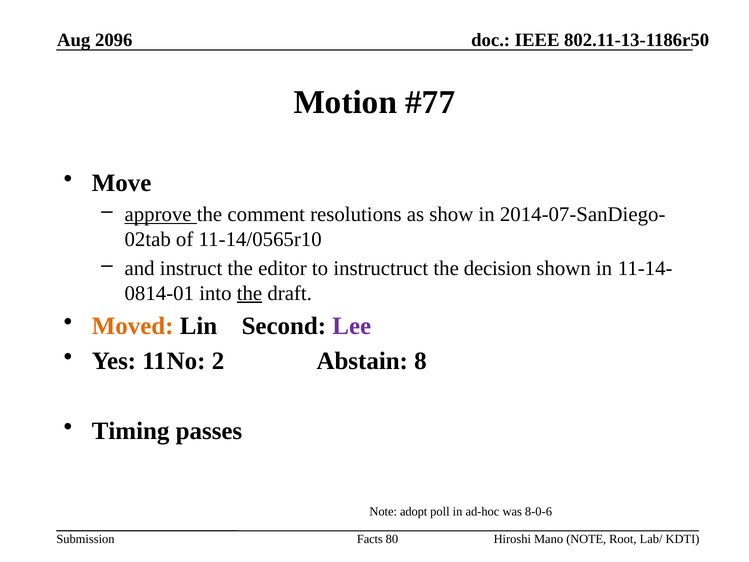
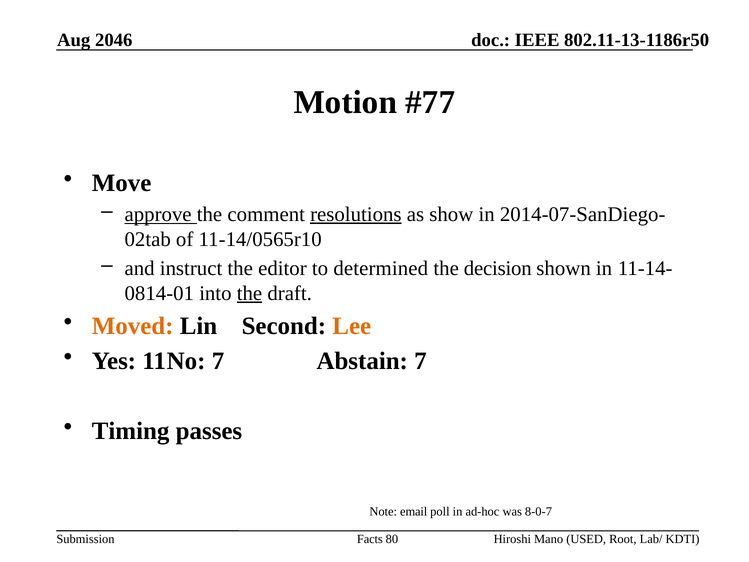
2096: 2096 -> 2046
resolutions underline: none -> present
instructruct: instructruct -> determined
Lee colour: purple -> orange
2 at (218, 361): 2 -> 7
Abstain 8: 8 -> 7
adopt: adopt -> email
8-0-6: 8-0-6 -> 8-0-7
Mano NOTE: NOTE -> USED
